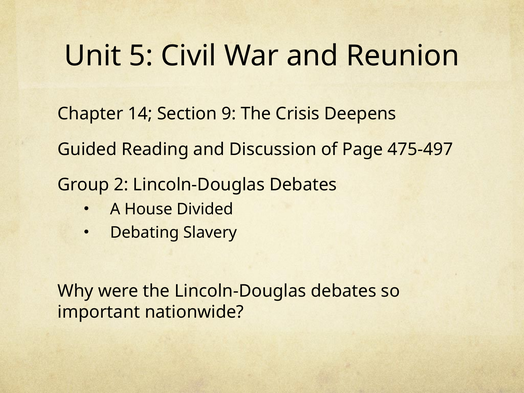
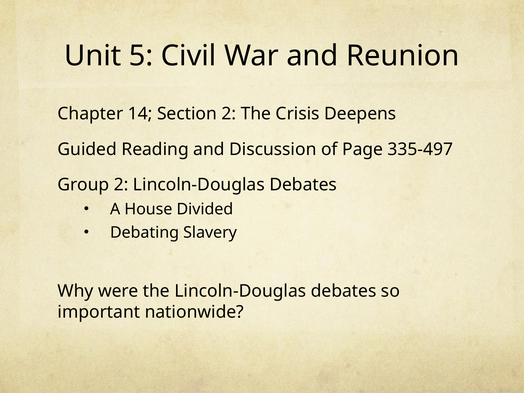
Section 9: 9 -> 2
475-497: 475-497 -> 335-497
